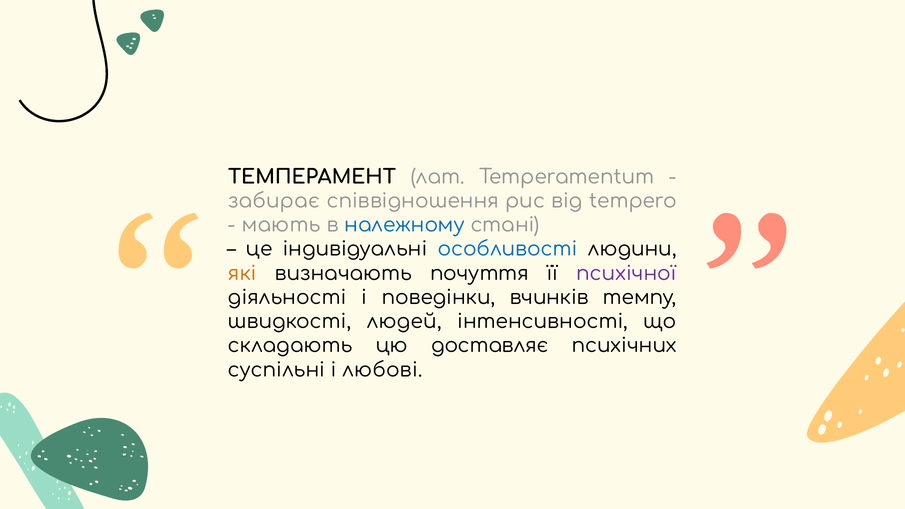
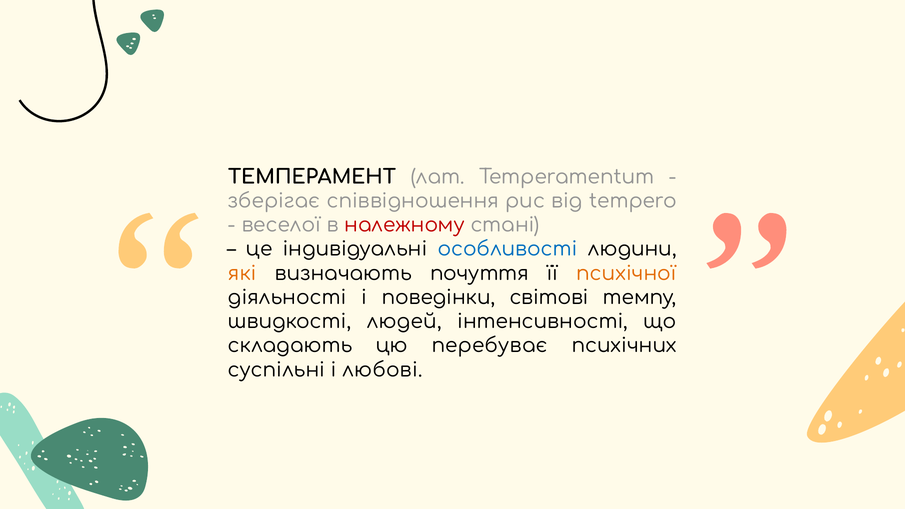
забирає: забирає -> зберігає
мають: мають -> веселої
належному colour: blue -> red
психічної colour: purple -> orange
вчинків: вчинків -> світові
доставляє: доставляє -> перебуває
